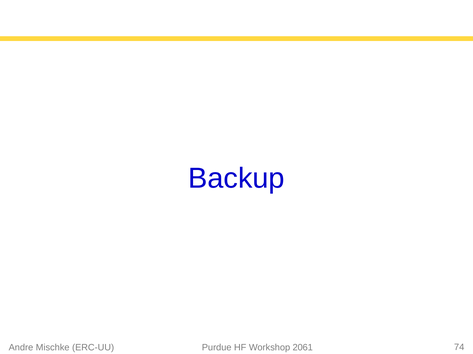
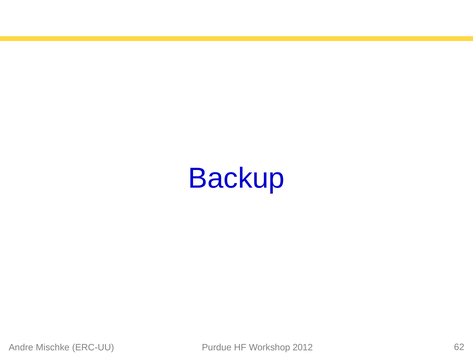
2061: 2061 -> 2012
74: 74 -> 62
